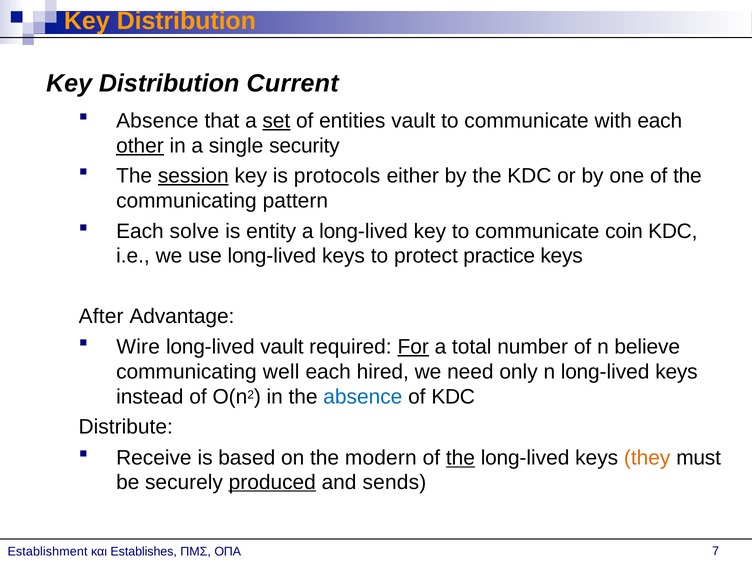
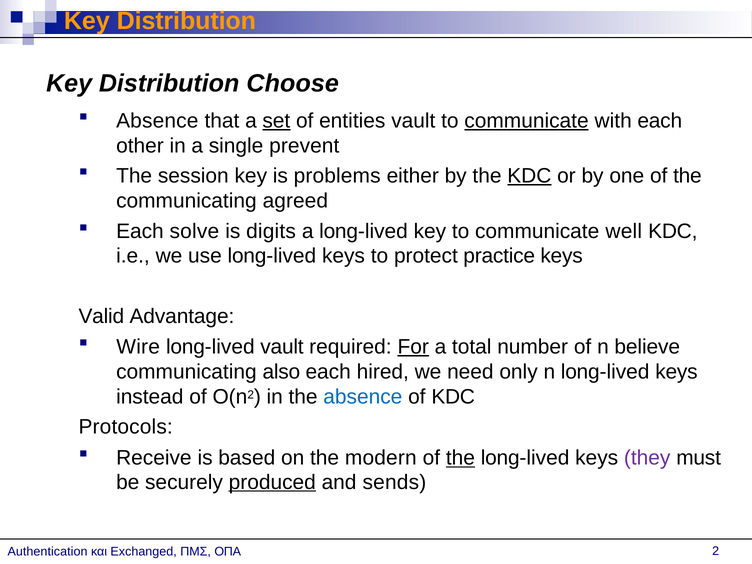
Current: Current -> Choose
communicate at (526, 121) underline: none -> present
other underline: present -> none
security: security -> prevent
session underline: present -> none
protocols: protocols -> problems
KDC at (529, 176) underline: none -> present
pattern: pattern -> agreed
entity: entity -> digits
coin: coin -> well
After: After -> Valid
well: well -> also
Distribute: Distribute -> Protocols
they colour: orange -> purple
Establishment: Establishment -> Authentication
Establishes: Establishes -> Exchanged
ΟΠΑ 7: 7 -> 2
